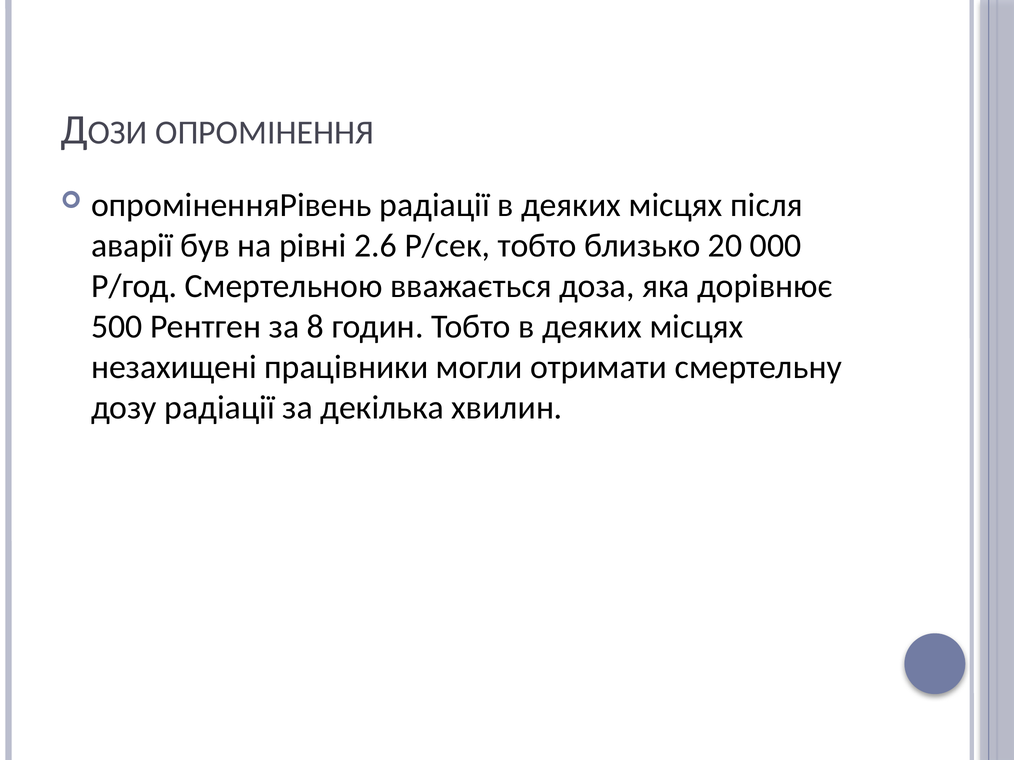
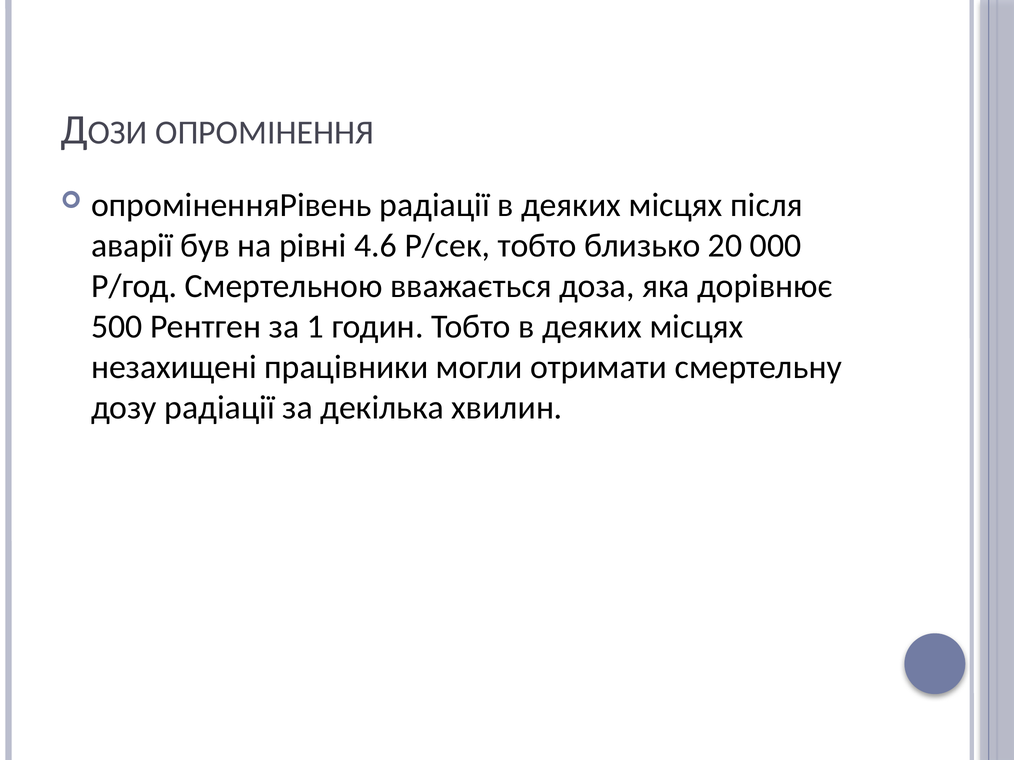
2.6: 2.6 -> 4.6
8: 8 -> 1
